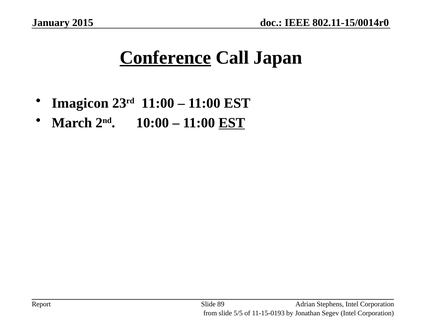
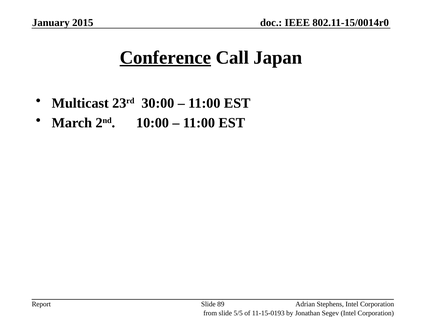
Imagicon: Imagicon -> Multicast
23rd 11:00: 11:00 -> 30:00
EST at (232, 123) underline: present -> none
